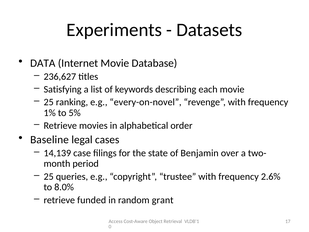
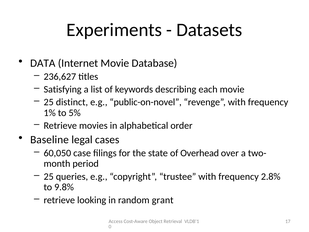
ranking: ranking -> distinct
every-on-novel: every-on-novel -> public-on-novel
14,139: 14,139 -> 60,050
Benjamin: Benjamin -> Overhead
2.6%: 2.6% -> 2.8%
8.0%: 8.0% -> 9.8%
funded: funded -> looking
